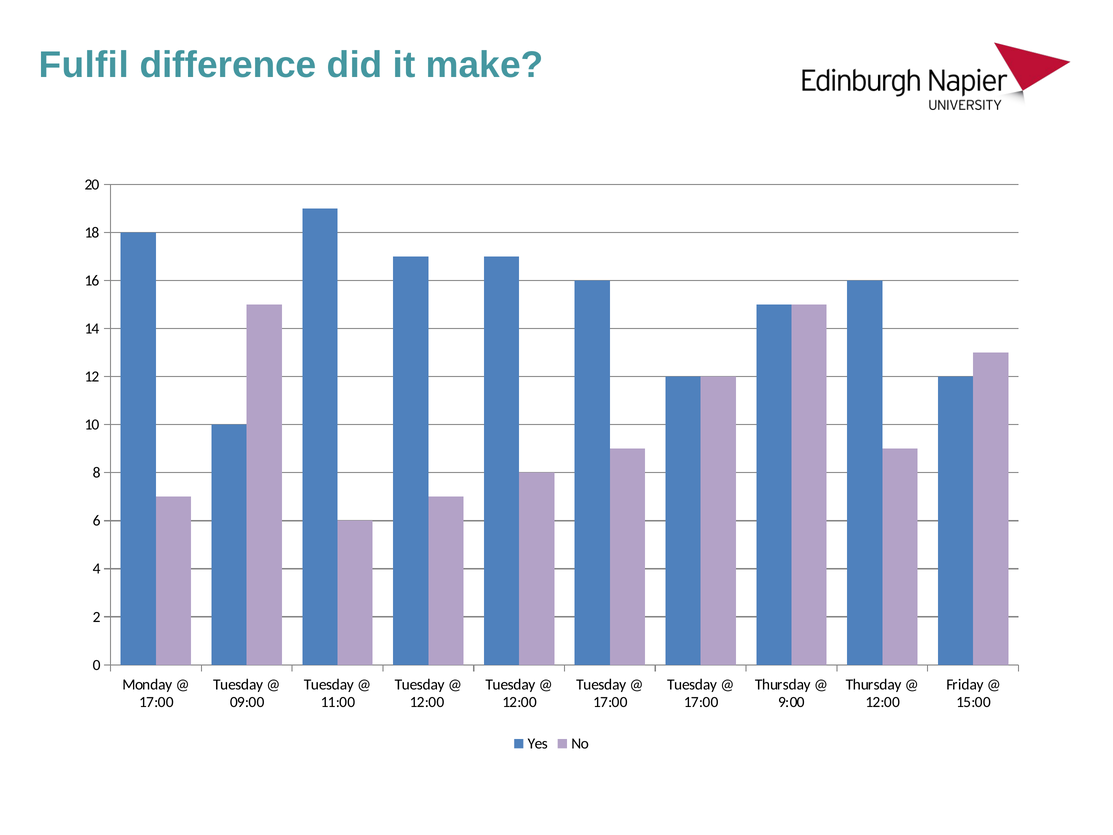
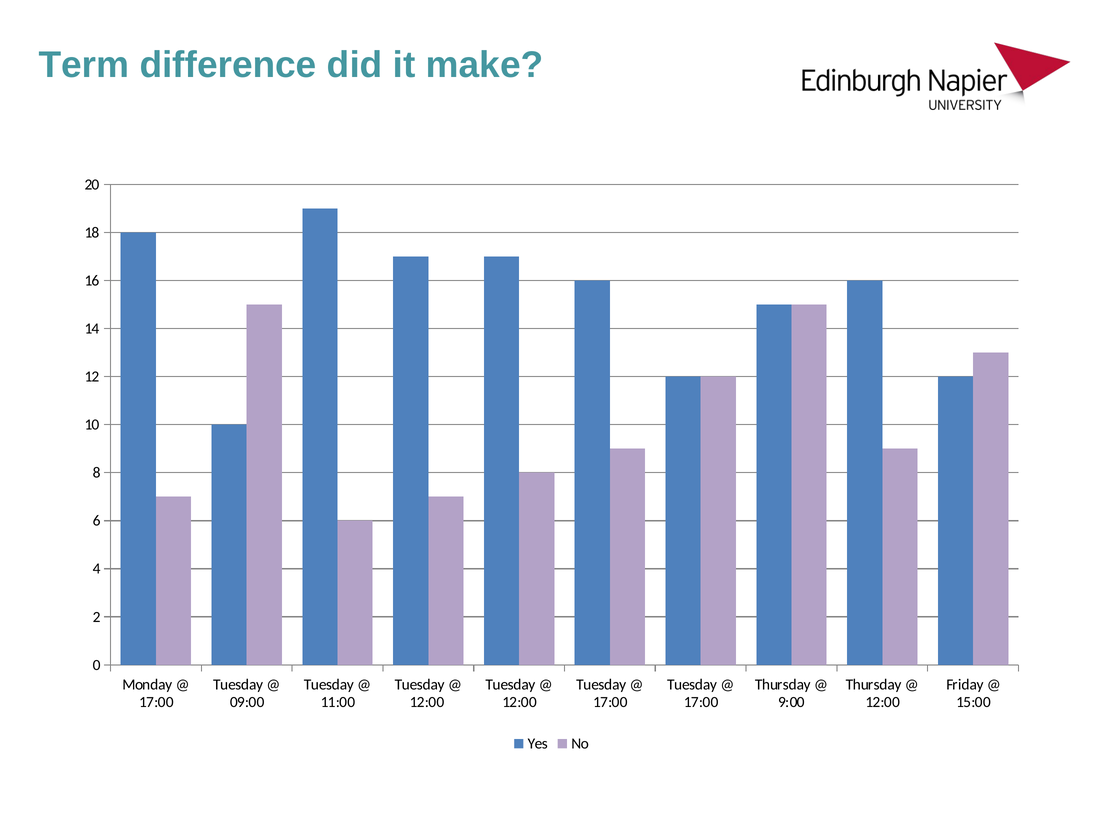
Fulfil: Fulfil -> Term
